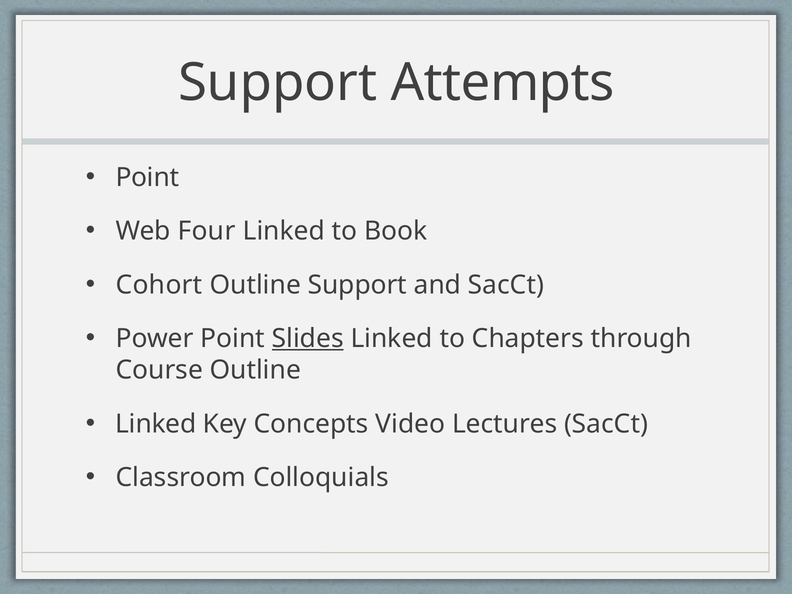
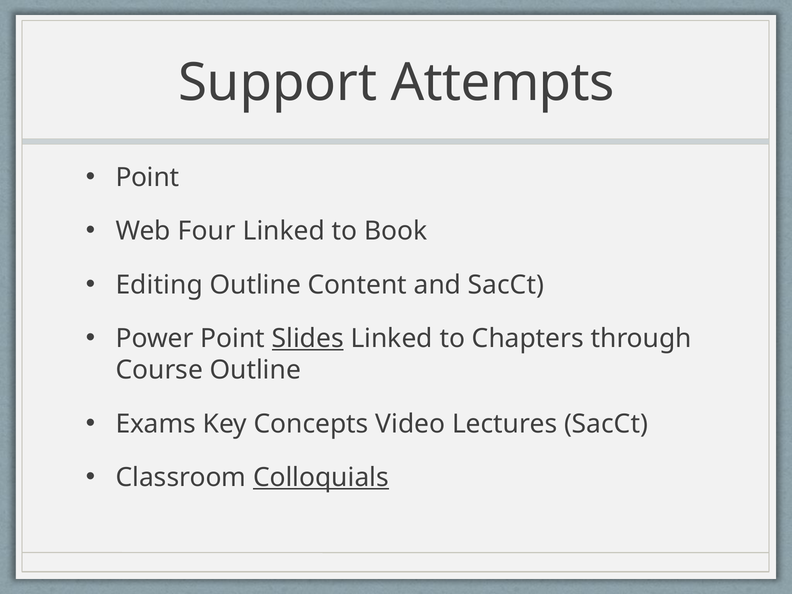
Cohort: Cohort -> Editing
Outline Support: Support -> Content
Linked at (156, 424): Linked -> Exams
Colloquials underline: none -> present
